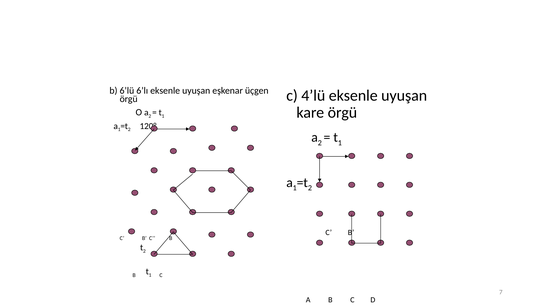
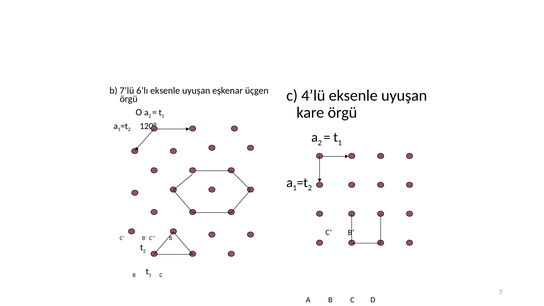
6’lü: 6’lü -> 7’lü
